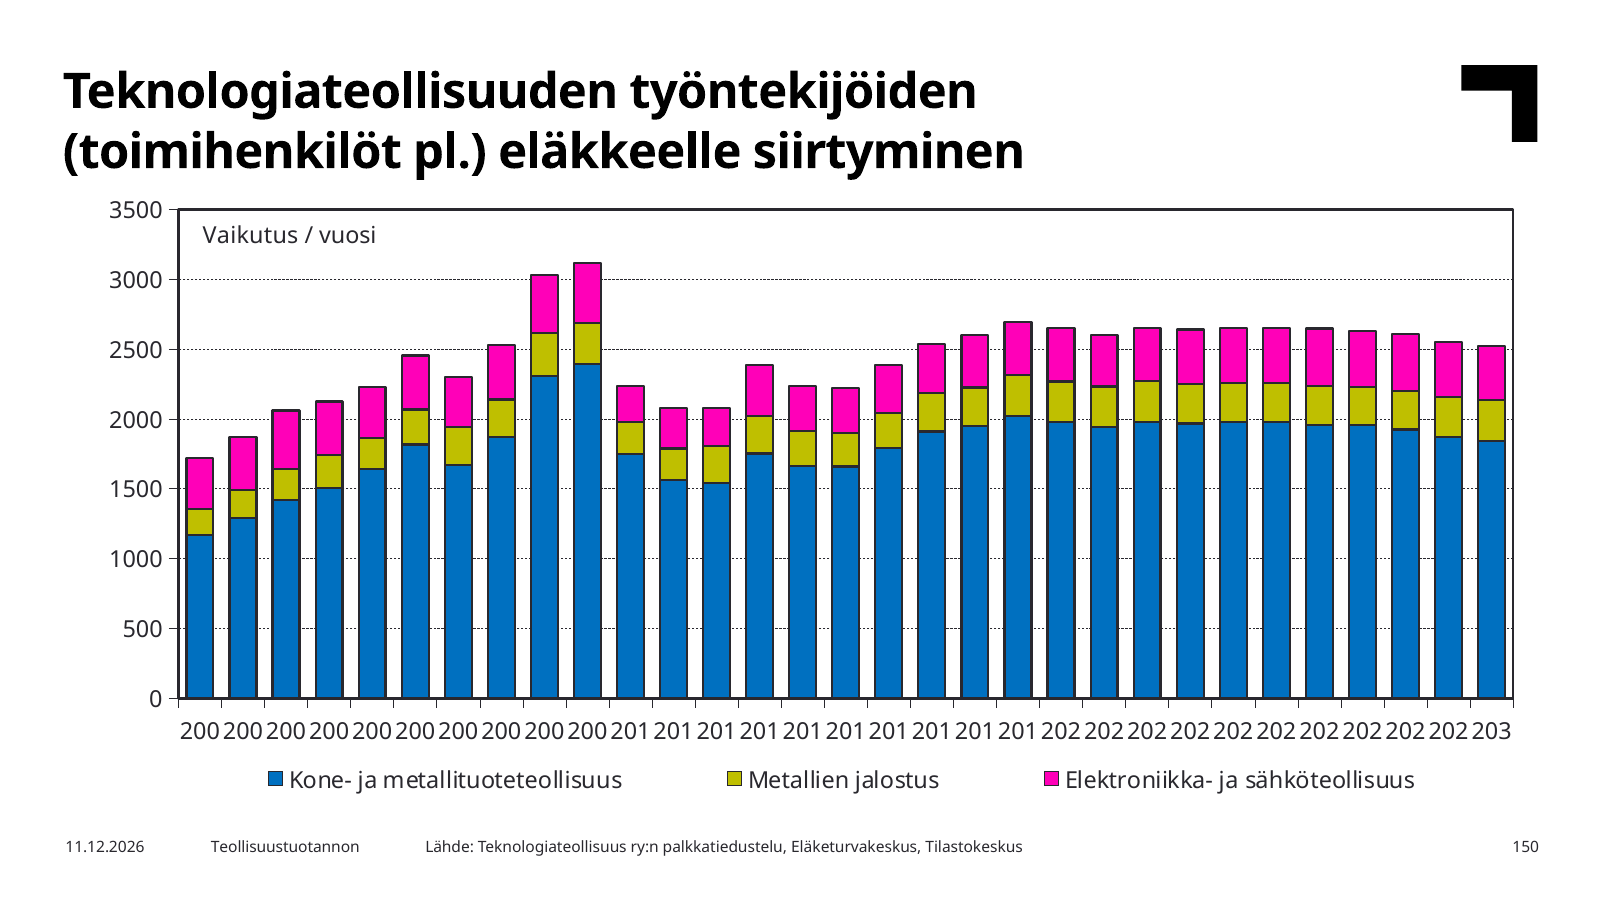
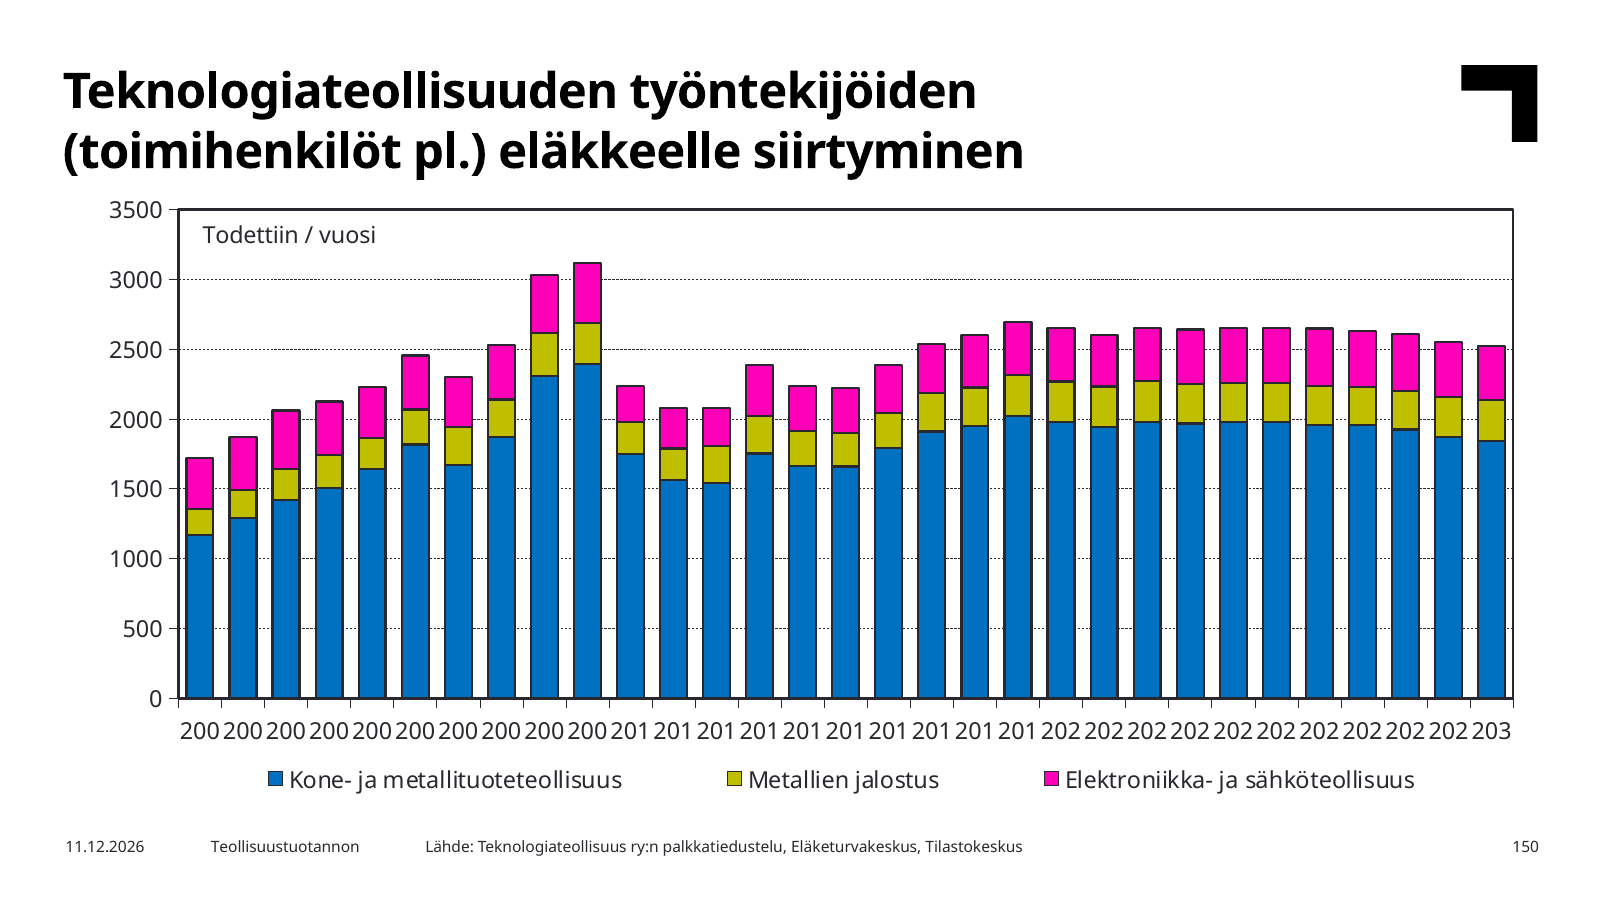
Vaikutus: Vaikutus -> Todettiin
